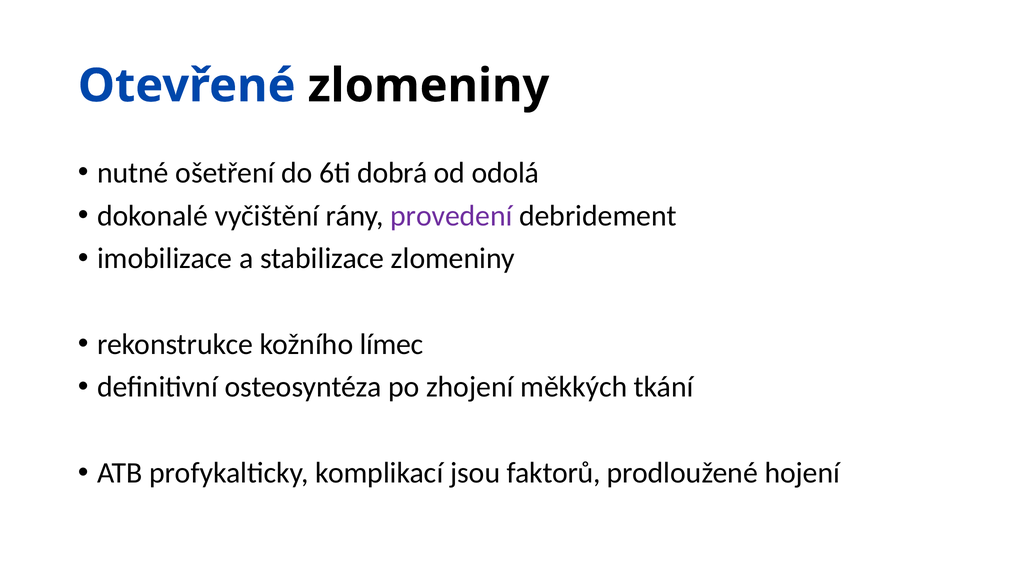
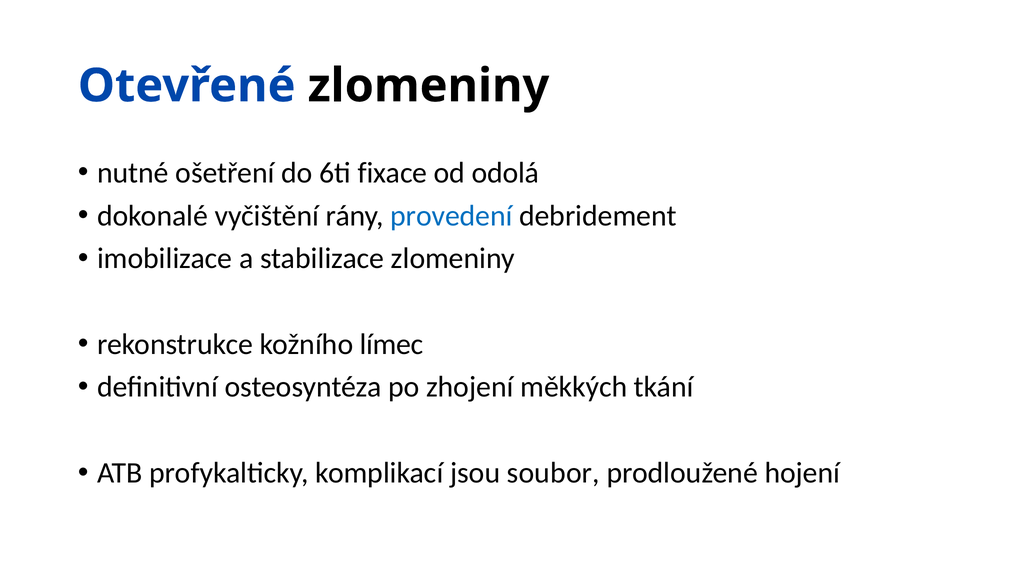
dobrá: dobrá -> fixace
provedení colour: purple -> blue
faktorů: faktorů -> soubor
